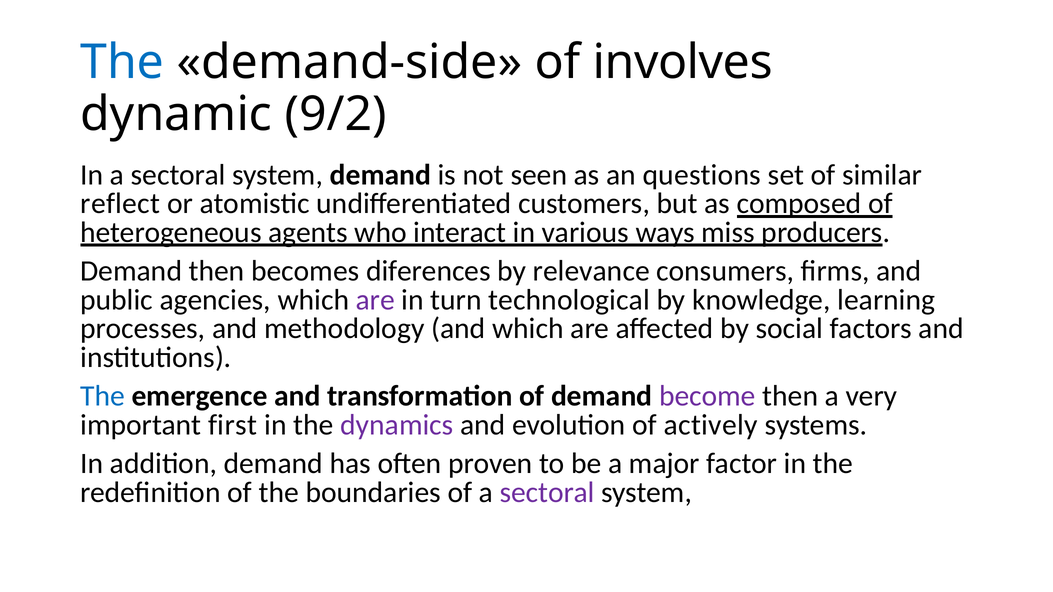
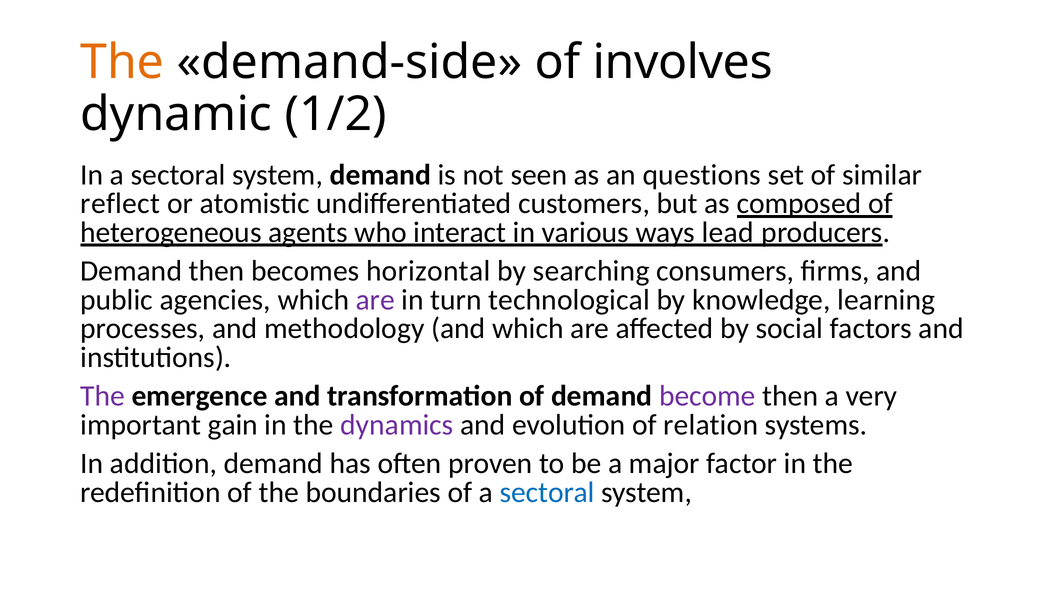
The at (122, 62) colour: blue -> orange
9/2: 9/2 -> 1/2
miss: miss -> lead
diferences: diferences -> horizontal
relevance: relevance -> searching
The at (103, 396) colour: blue -> purple
first: first -> gain
actively: actively -> relation
sectoral at (547, 493) colour: purple -> blue
